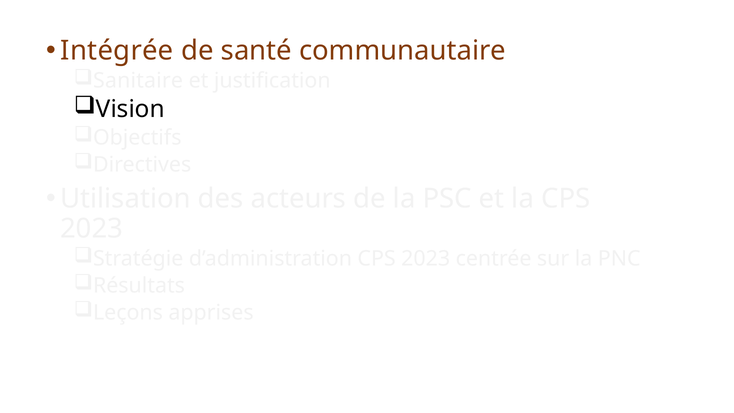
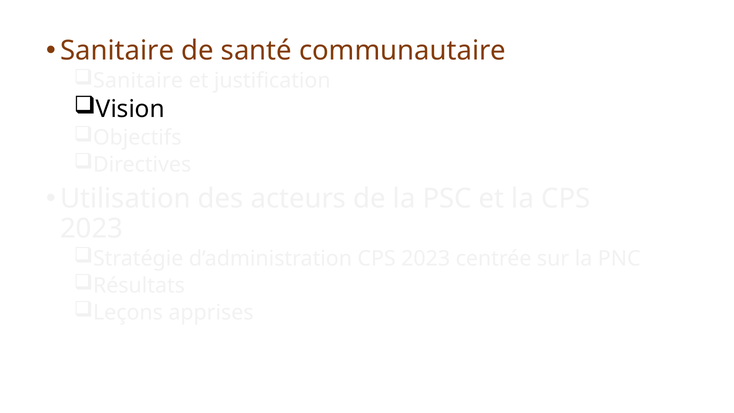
Intégrée at (117, 50): Intégrée -> Sanitaire
